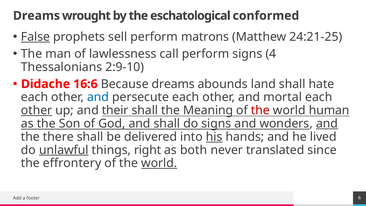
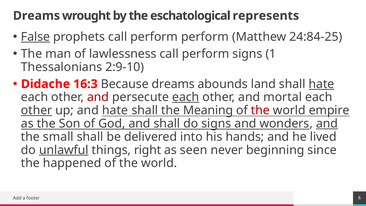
conformed: conformed -> represents
prophets sell: sell -> call
perform matrons: matrons -> perform
24:21-25: 24:21-25 -> 24:84-25
4: 4 -> 1
16:6: 16:6 -> 16:3
hate at (321, 84) underline: none -> present
and at (98, 97) colour: blue -> red
each at (186, 97) underline: none -> present
and their: their -> hate
human: human -> empire
there: there -> small
his underline: present -> none
both: both -> seen
translated: translated -> beginning
effrontery: effrontery -> happened
world at (159, 163) underline: present -> none
